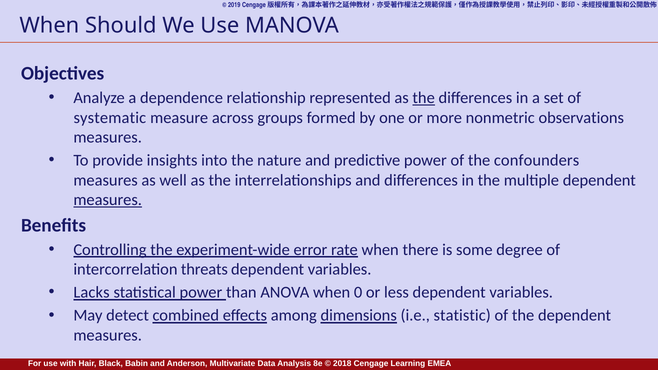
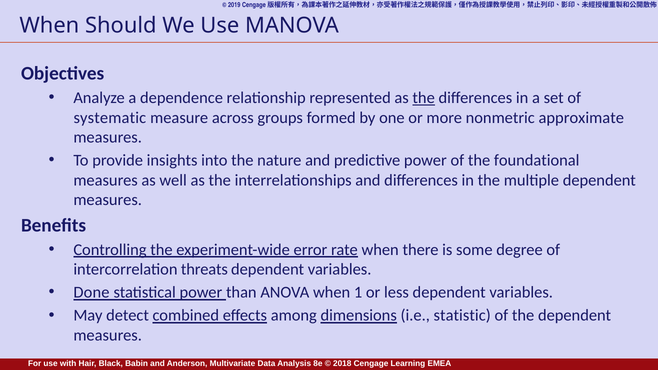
observations: observations -> approximate
confounders: confounders -> foundational
measures at (108, 200) underline: present -> none
Lacks: Lacks -> Done
0: 0 -> 1
